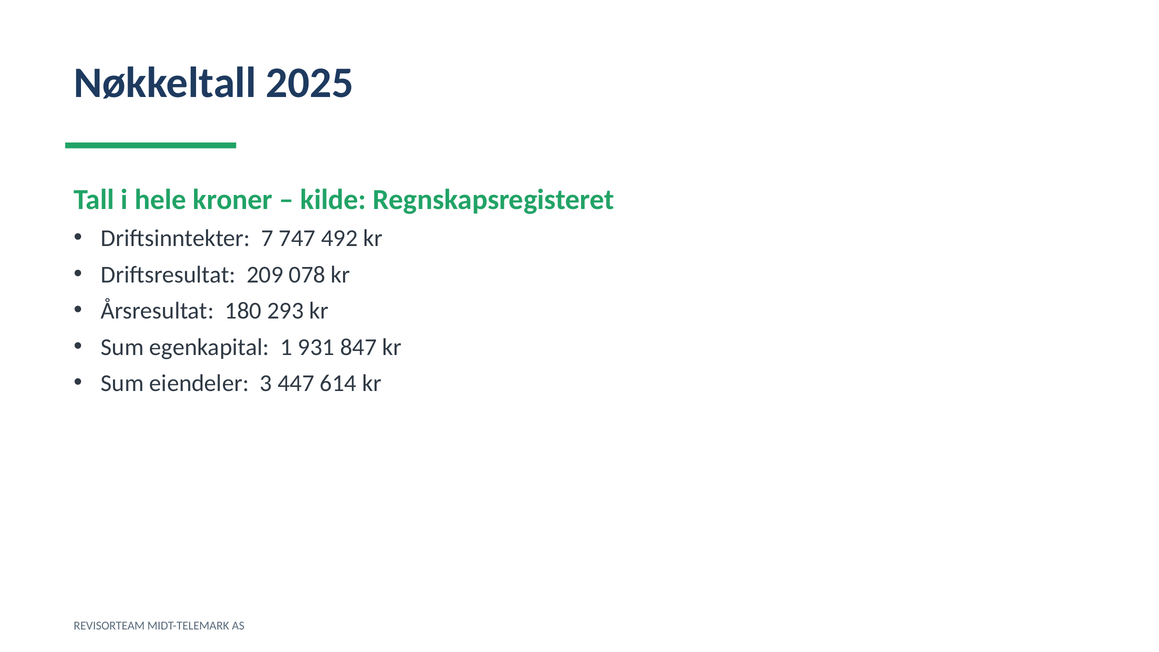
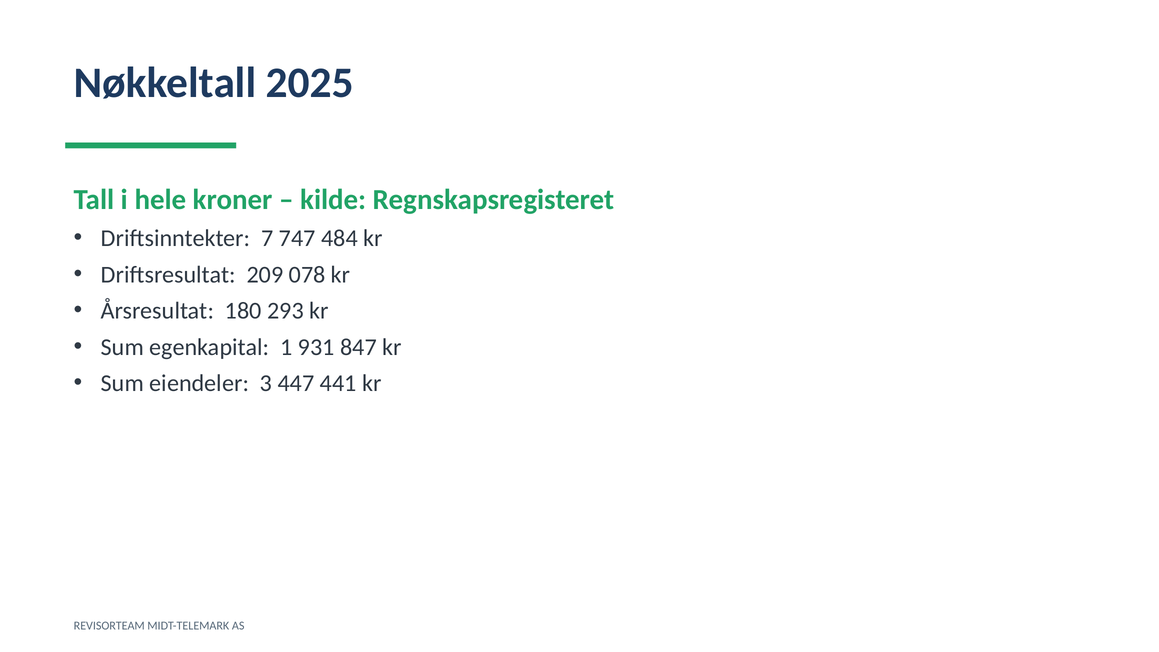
492: 492 -> 484
614: 614 -> 441
